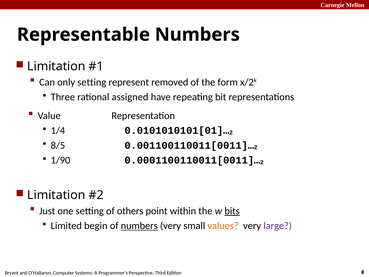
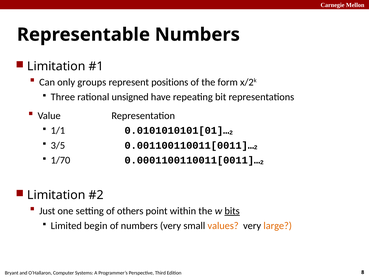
only setting: setting -> groups
removed: removed -> positions
assigned: assigned -> unsigned
1/4: 1/4 -> 1/1
8/5: 8/5 -> 3/5
1/90: 1/90 -> 1/70
numbers at (139, 226) underline: present -> none
large colour: purple -> orange
